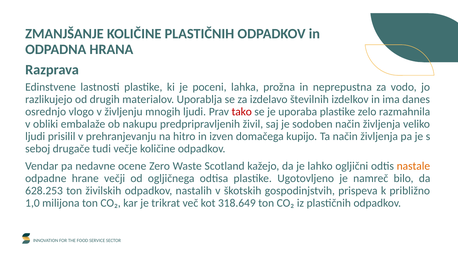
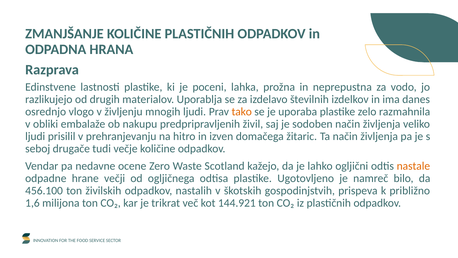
tako colour: red -> orange
kupijo: kupijo -> žitaric
628.253: 628.253 -> 456.100
1,0: 1,0 -> 1,6
318.649: 318.649 -> 144.921
